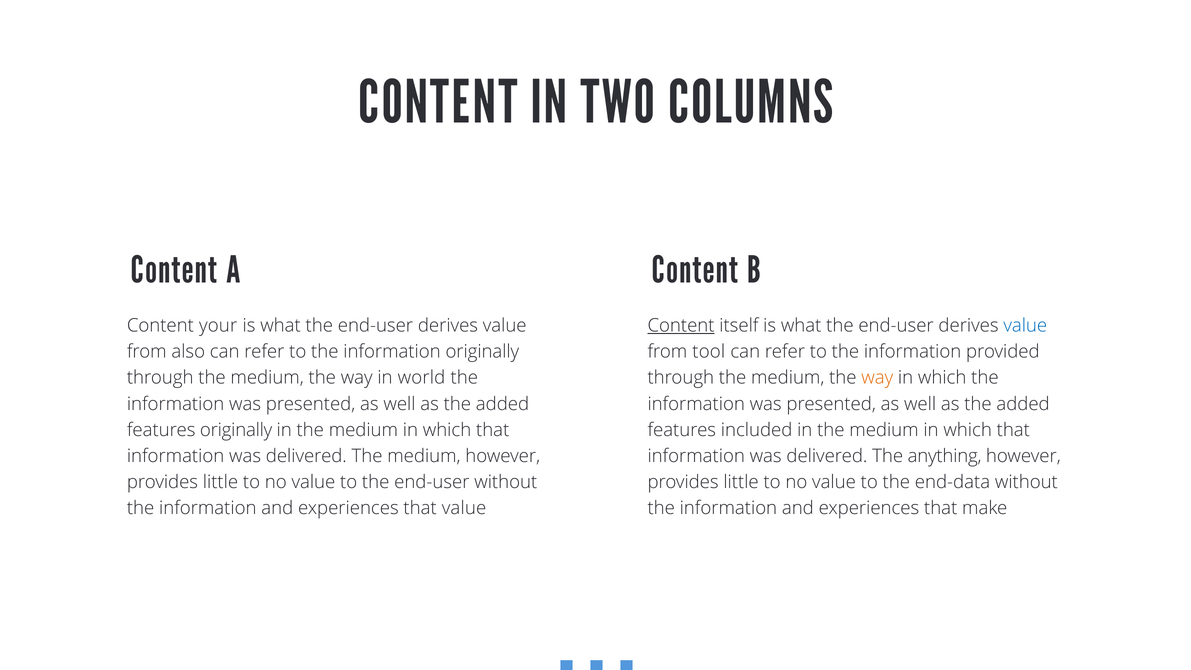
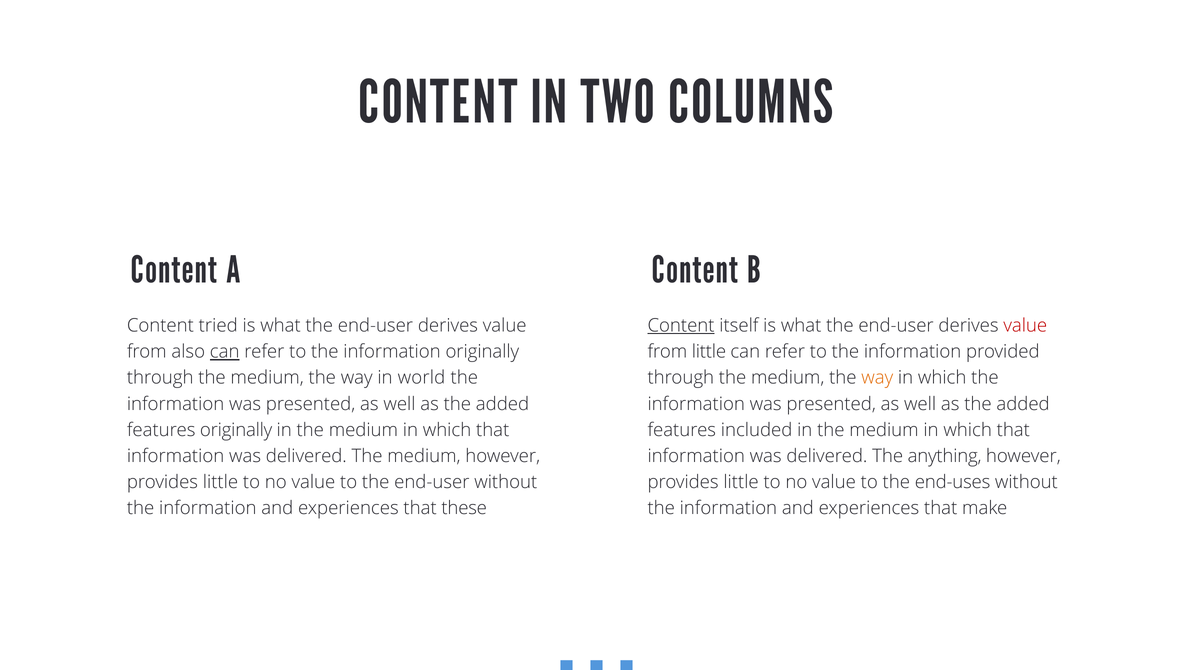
your: your -> tried
value at (1025, 326) colour: blue -> red
can at (225, 352) underline: none -> present
from tool: tool -> little
end-data: end-data -> end-uses
that value: value -> these
